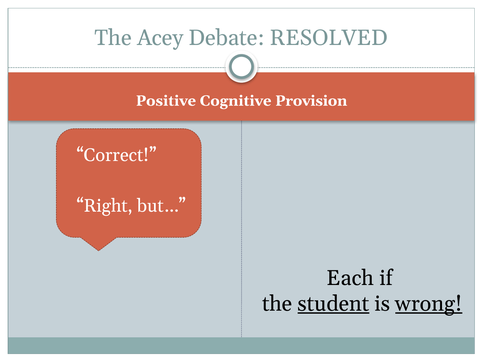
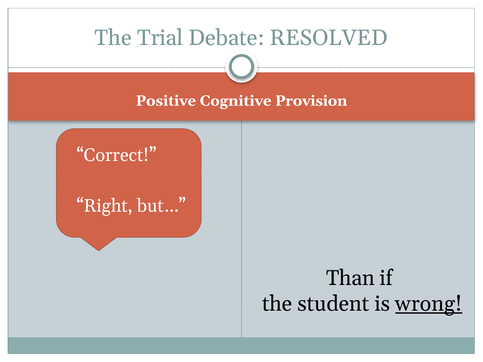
Acey: Acey -> Trial
Each: Each -> Than
student underline: present -> none
